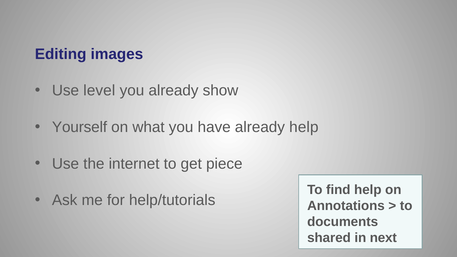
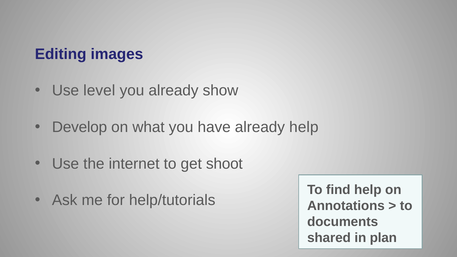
Yourself: Yourself -> Develop
piece: piece -> shoot
next: next -> plan
